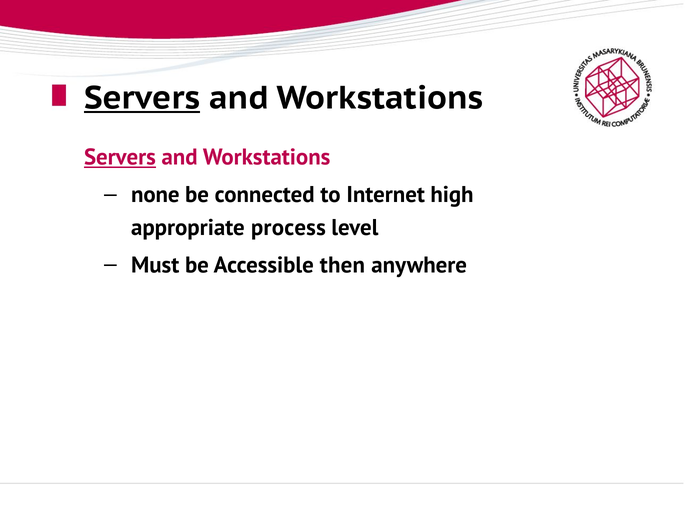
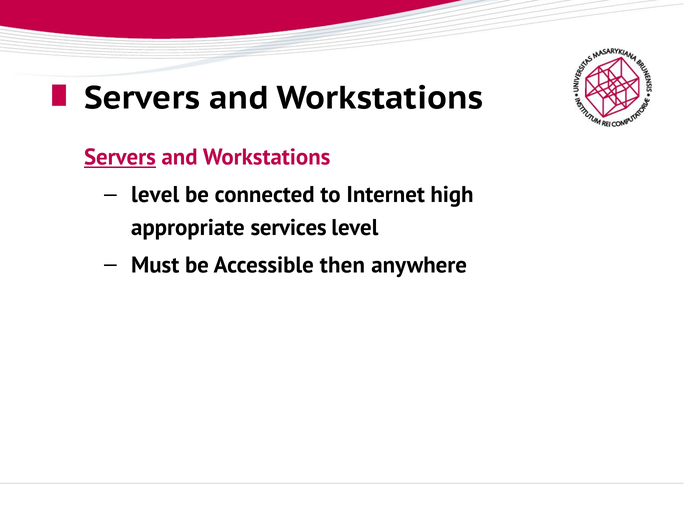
Servers at (142, 98) underline: present -> none
none at (155, 195): none -> level
process: process -> services
